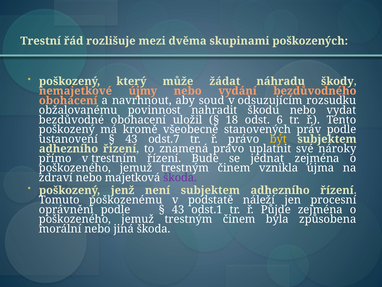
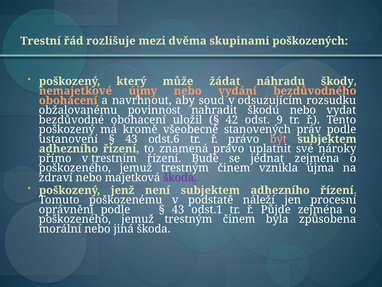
18: 18 -> 42
6: 6 -> 9
odst.7: odst.7 -> odst.6
být colour: yellow -> pink
